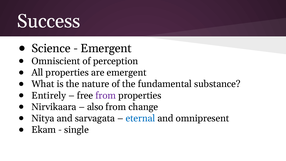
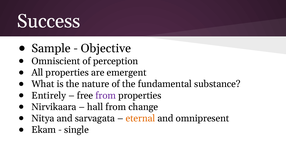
Science: Science -> Sample
Emergent at (106, 48): Emergent -> Objective
also: also -> hall
eternal colour: blue -> orange
